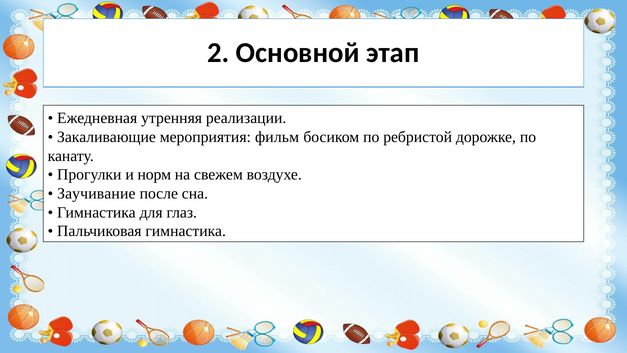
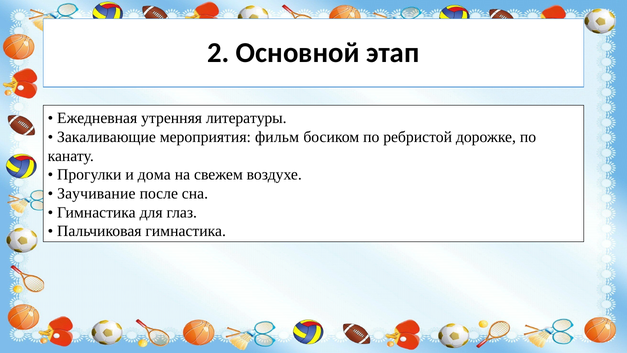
реализации: реализации -> литературы
норм: норм -> дома
